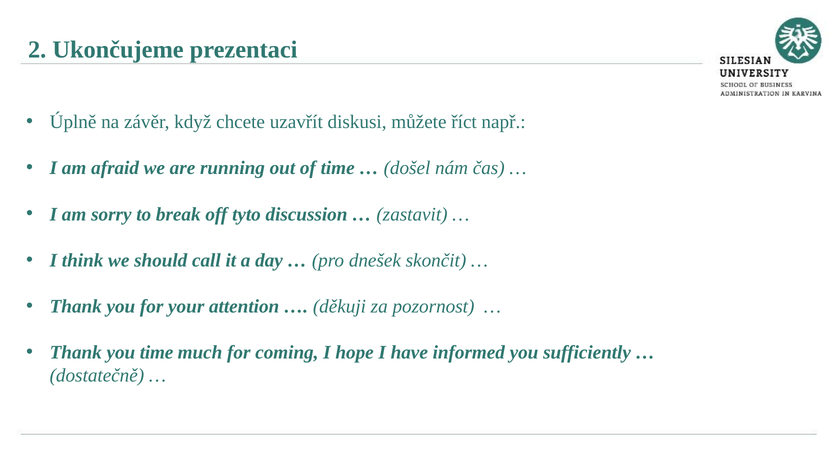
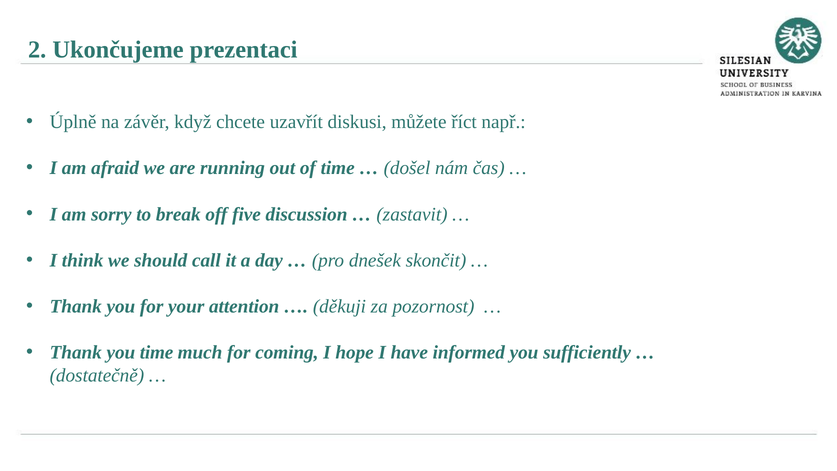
tyto: tyto -> five
